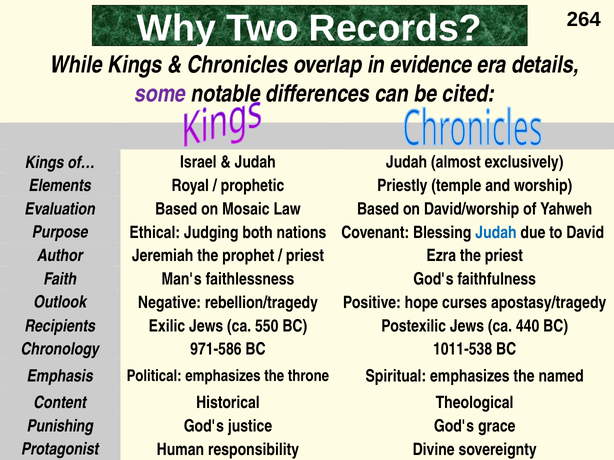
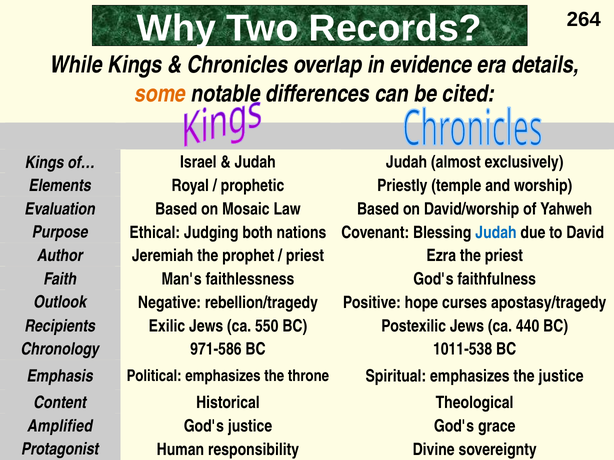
some colour: purple -> orange
the named: named -> justice
Punishing: Punishing -> Amplified
